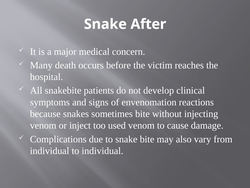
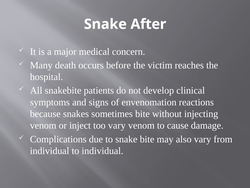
too used: used -> vary
